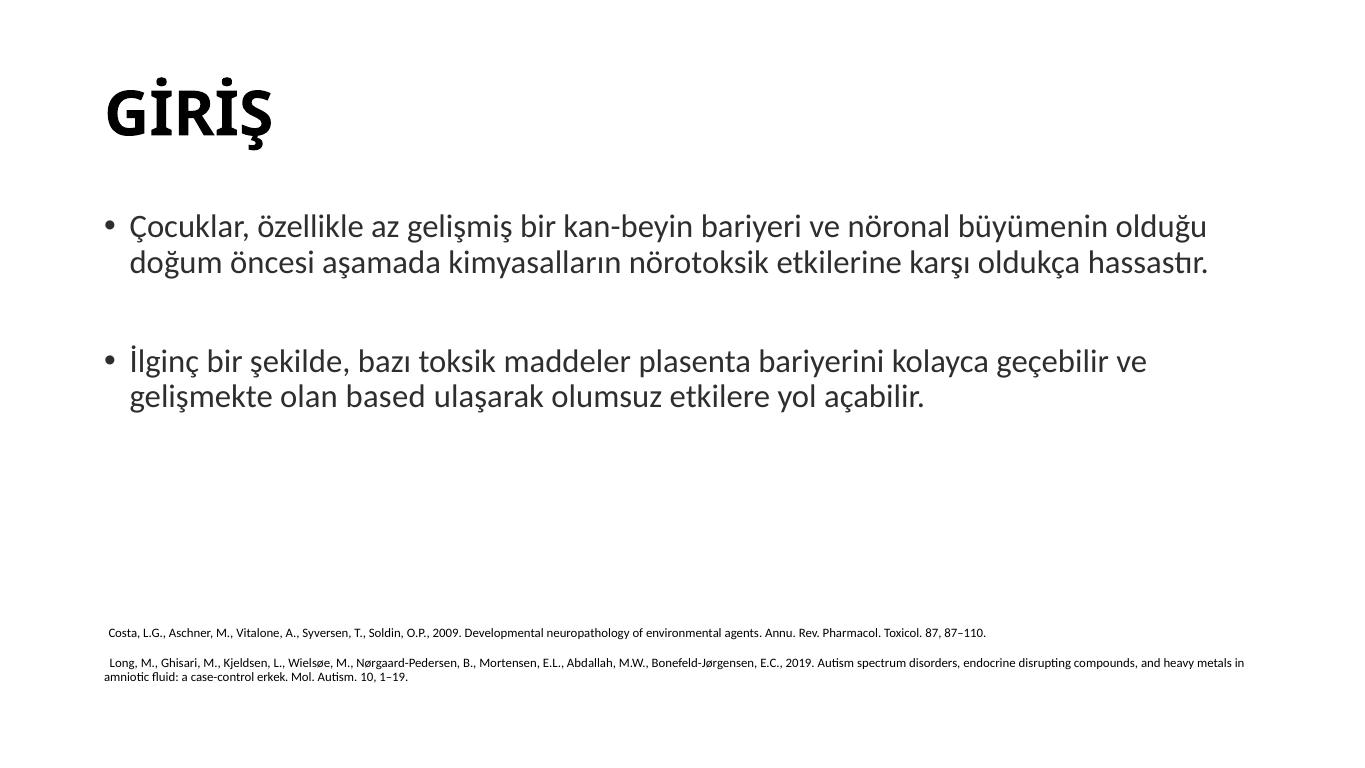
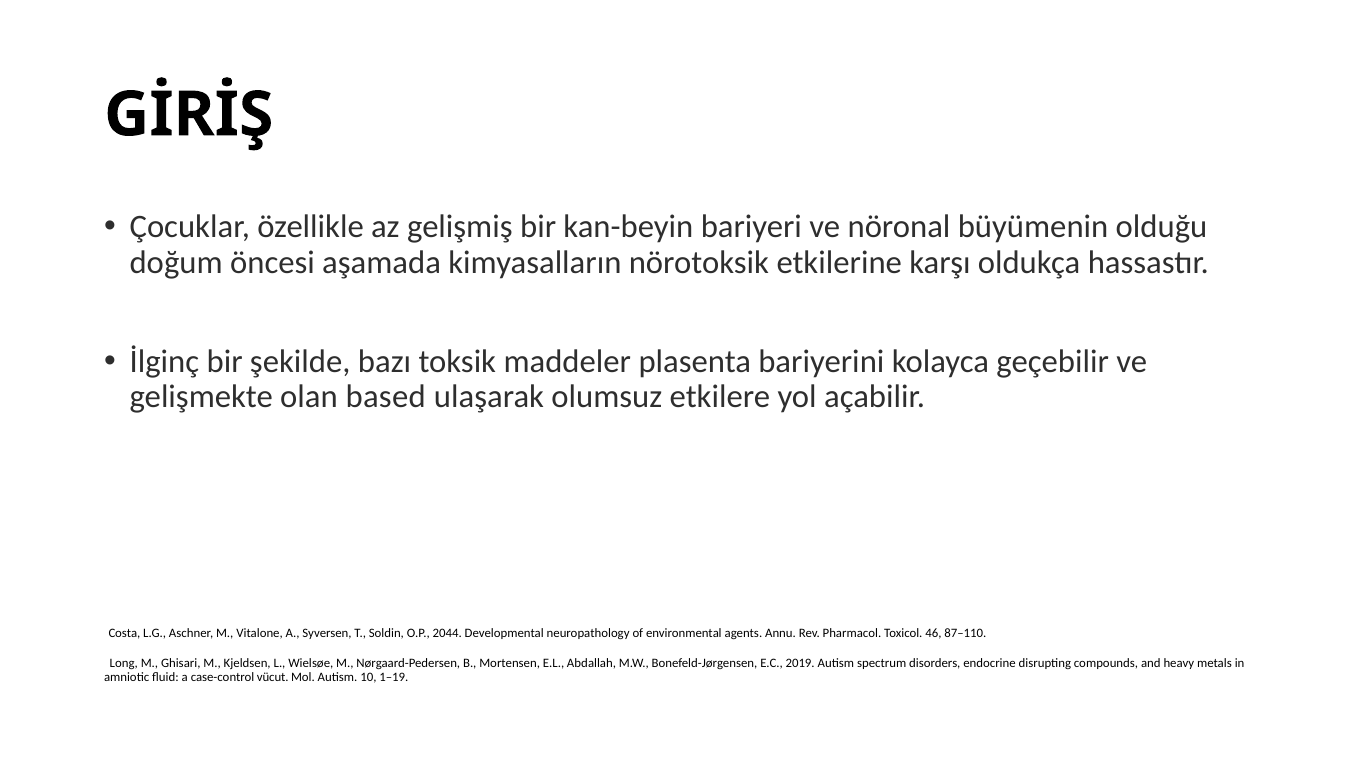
2009: 2009 -> 2044
87: 87 -> 46
erkek: erkek -> vücut
